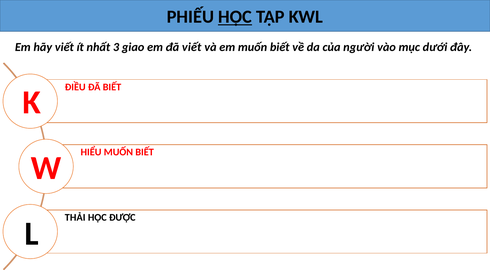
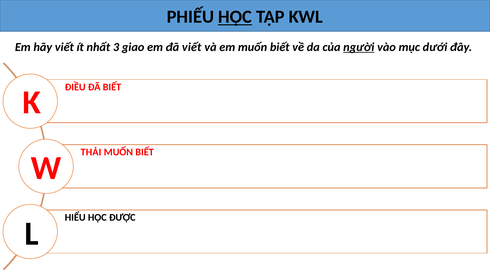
người underline: none -> present
HIỂU: HIỂU -> THẢI
THẢI: THẢI -> HIỂU
